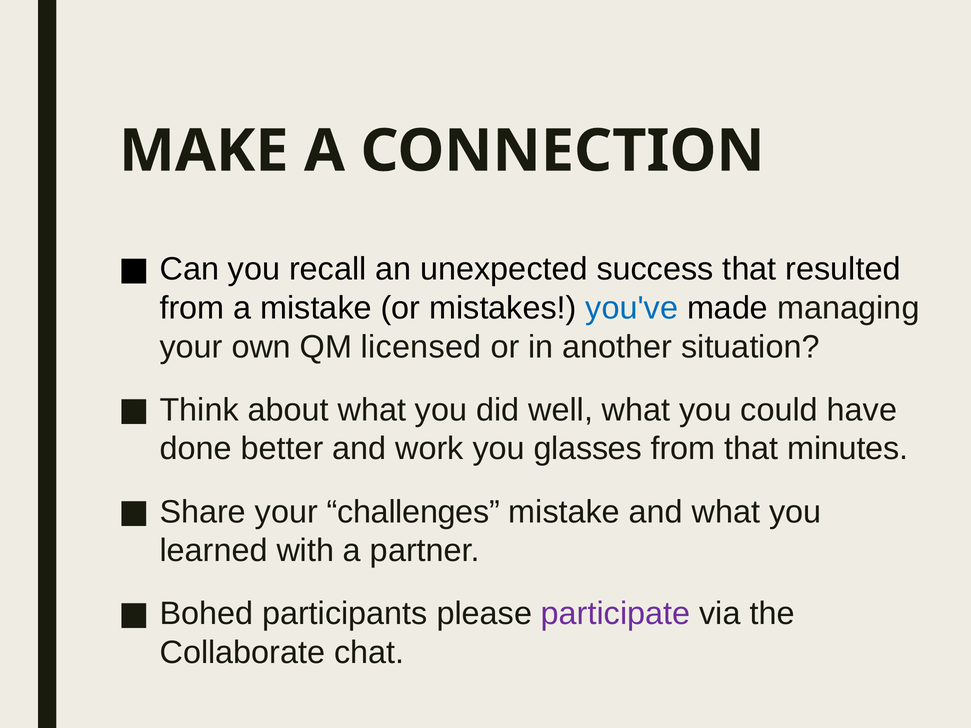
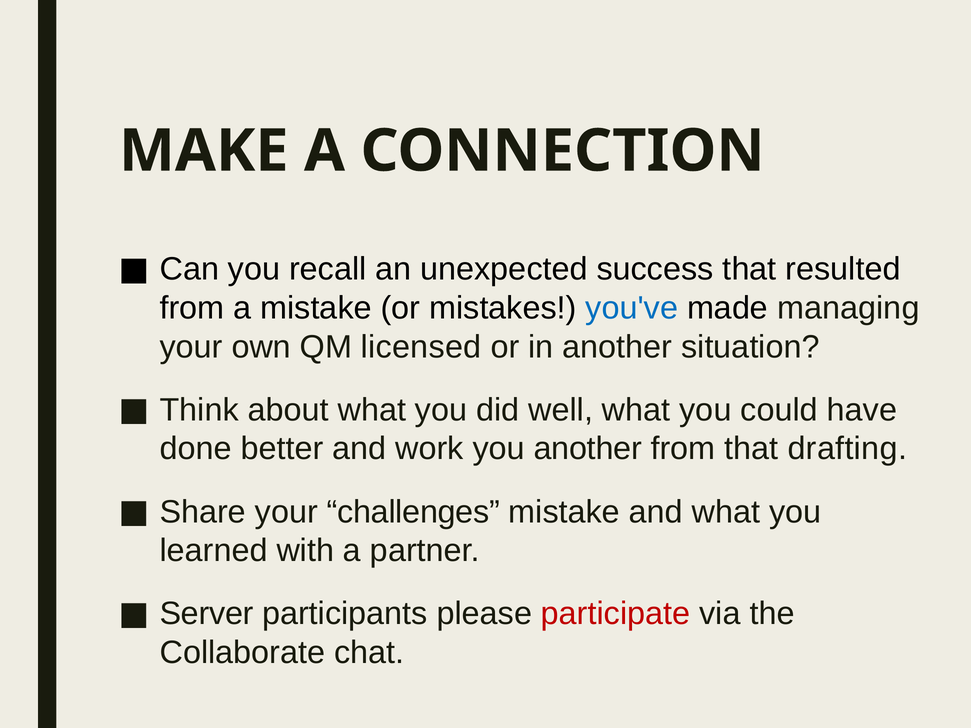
you glasses: glasses -> another
minutes: minutes -> drafting
Bohed: Bohed -> Server
participate colour: purple -> red
